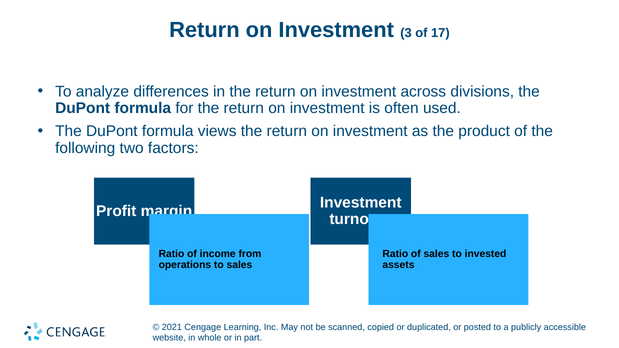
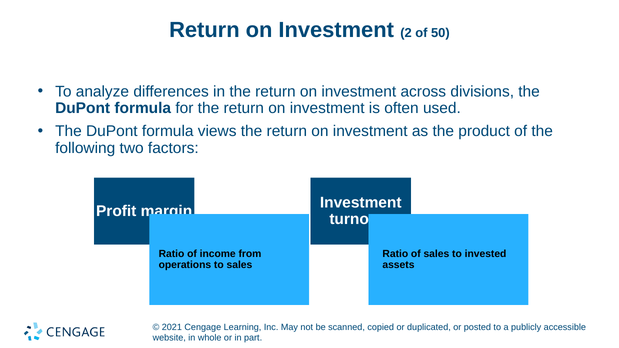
3: 3 -> 2
17: 17 -> 50
